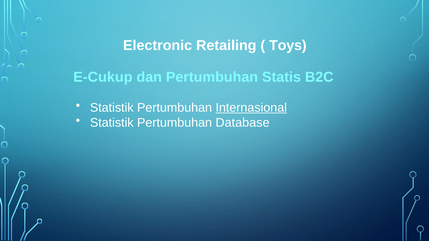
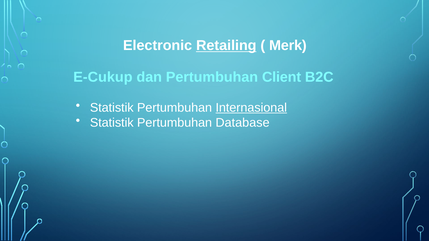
Retailing underline: none -> present
Toys: Toys -> Merk
Statis: Statis -> Client
